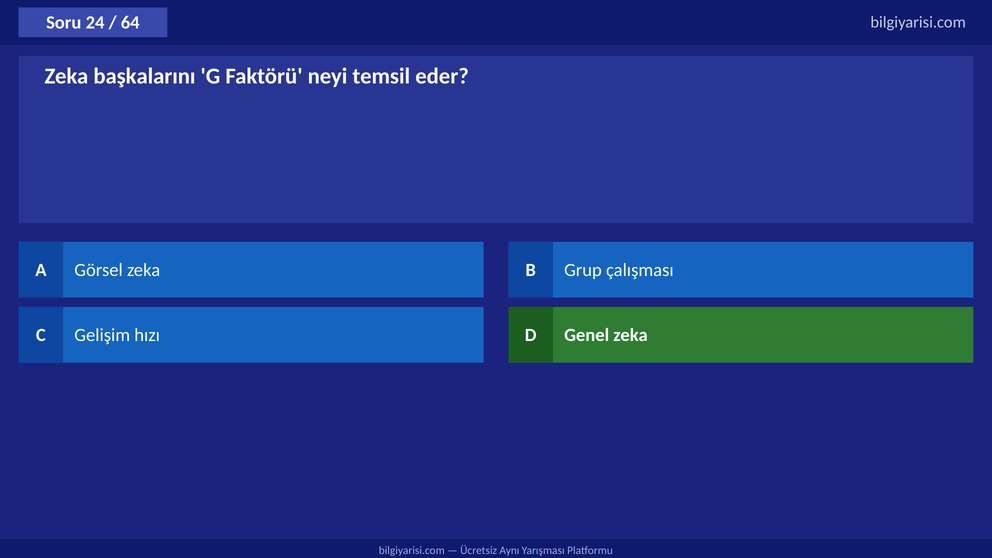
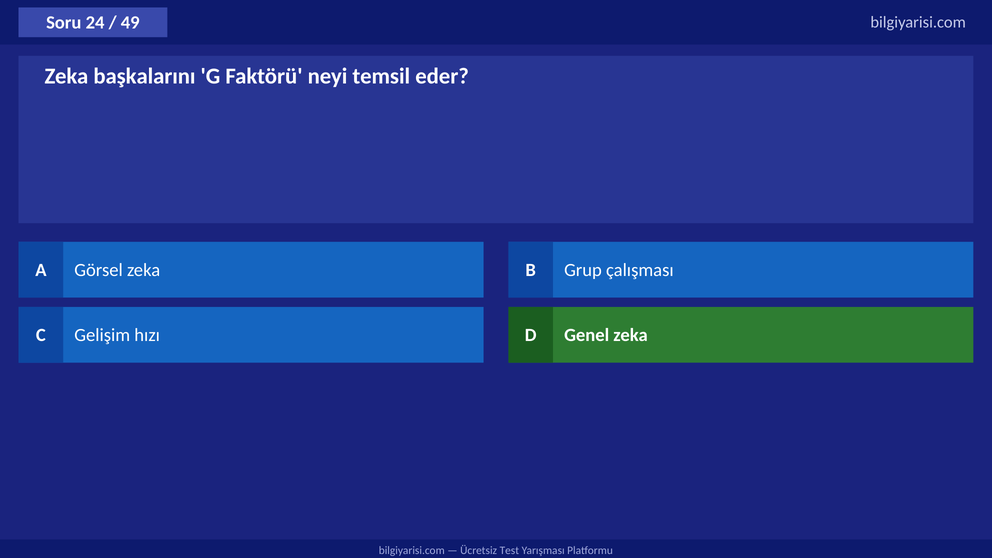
64: 64 -> 49
Aynı: Aynı -> Test
